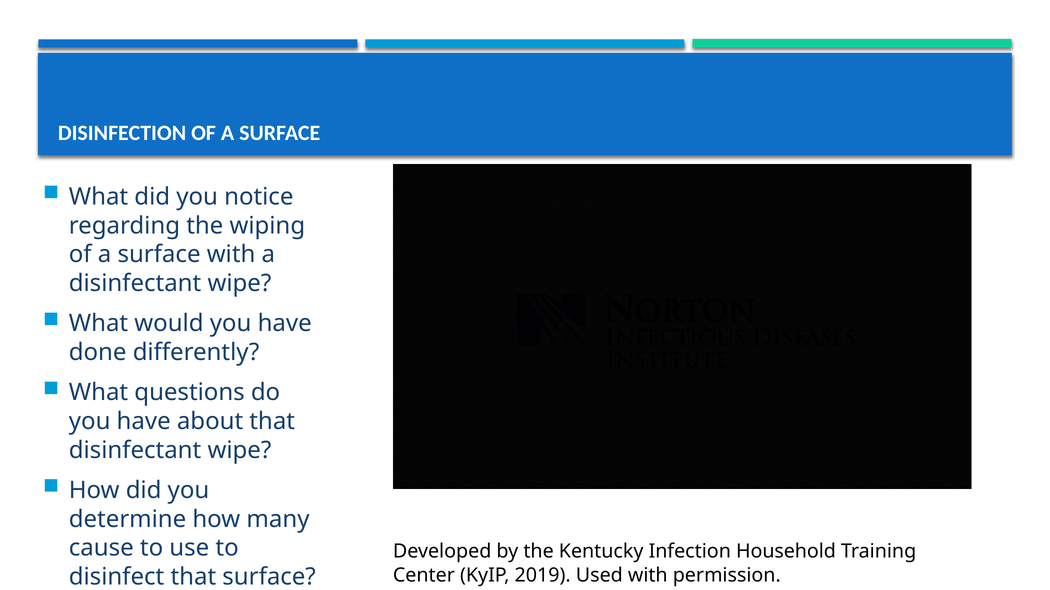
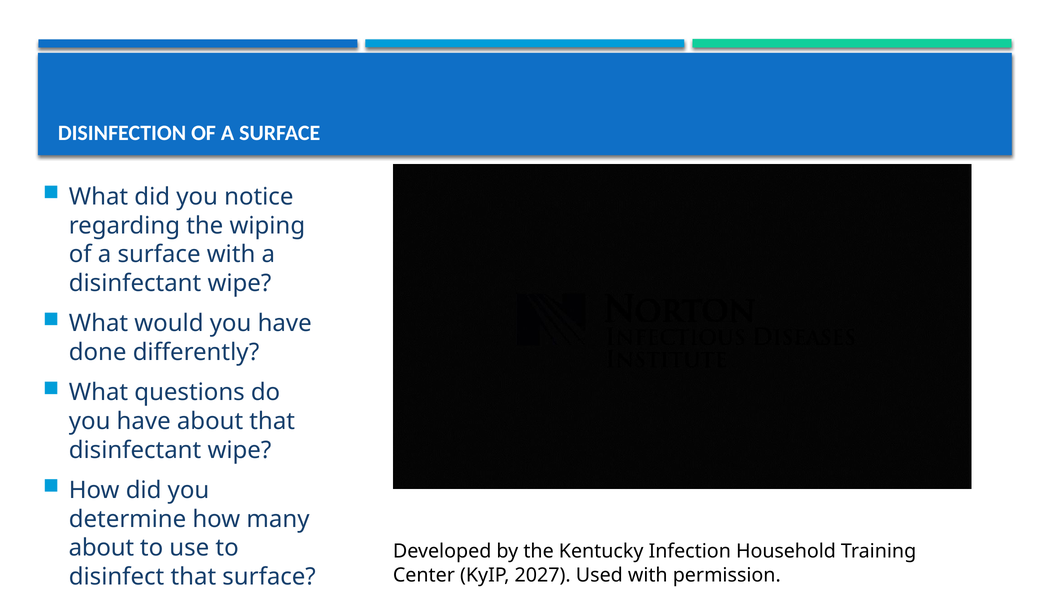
cause at (101, 549): cause -> about
2019: 2019 -> 2027
